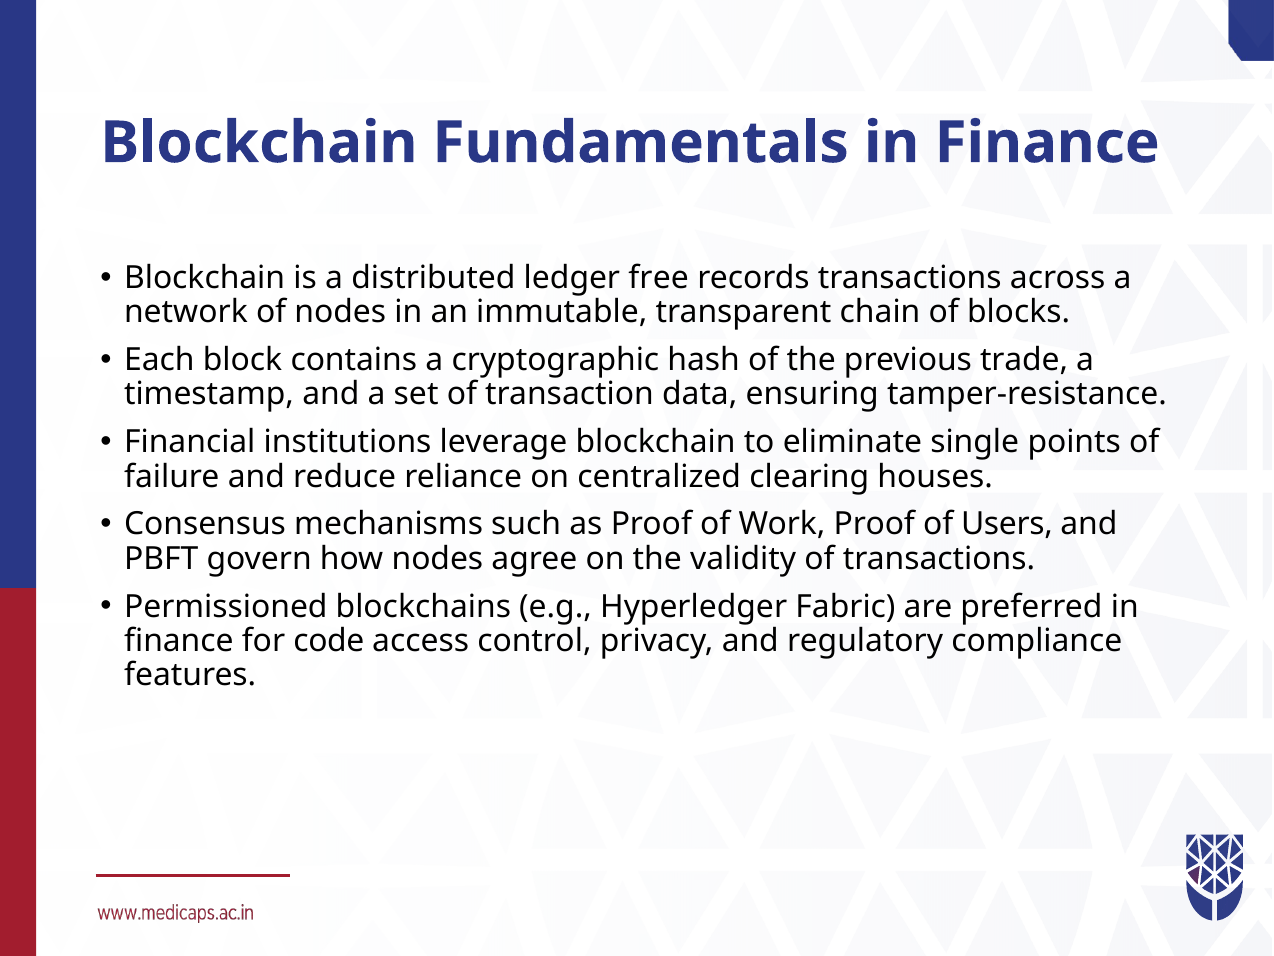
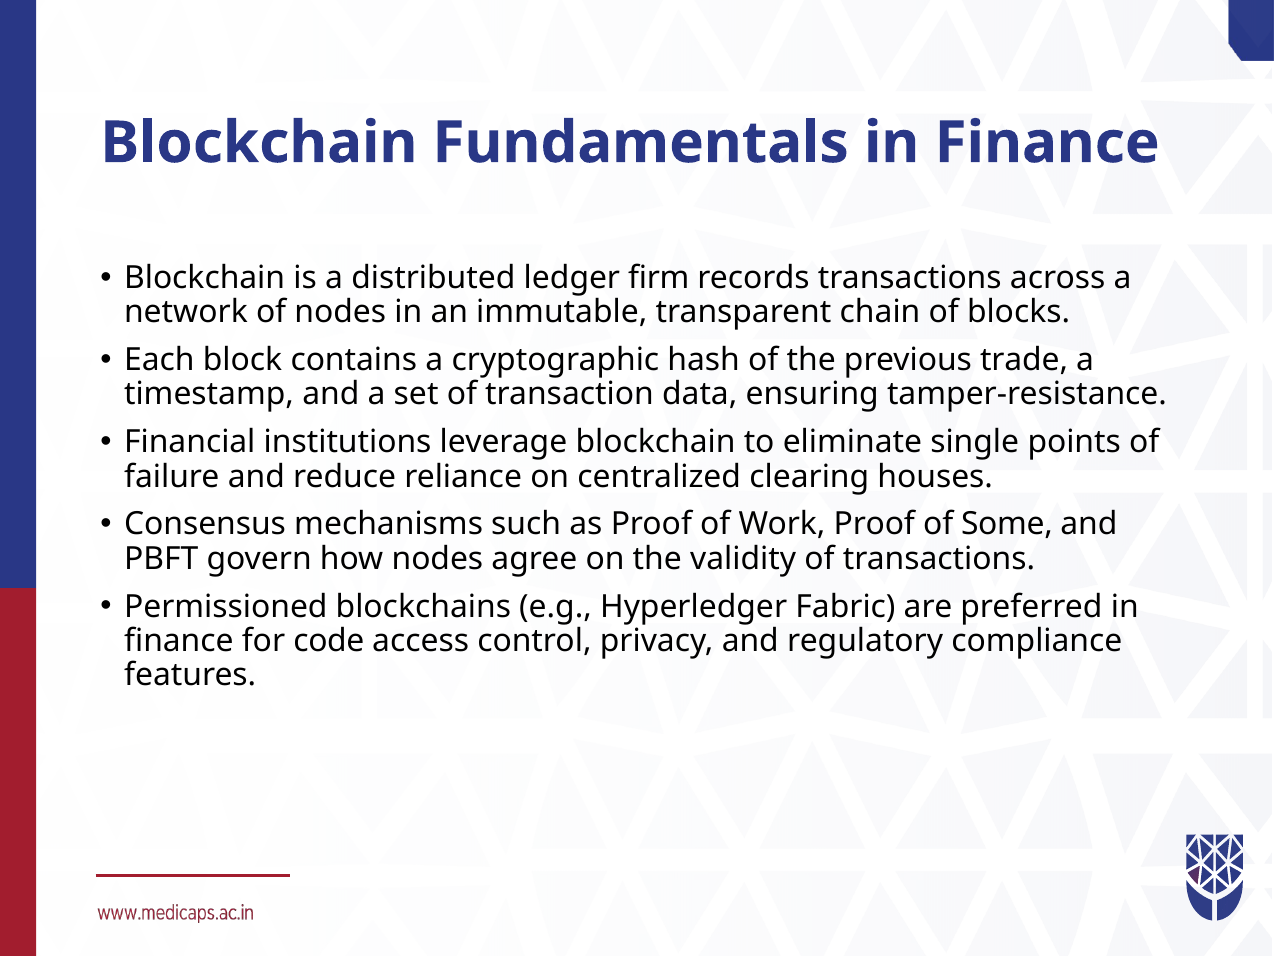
free: free -> firm
Users: Users -> Some
